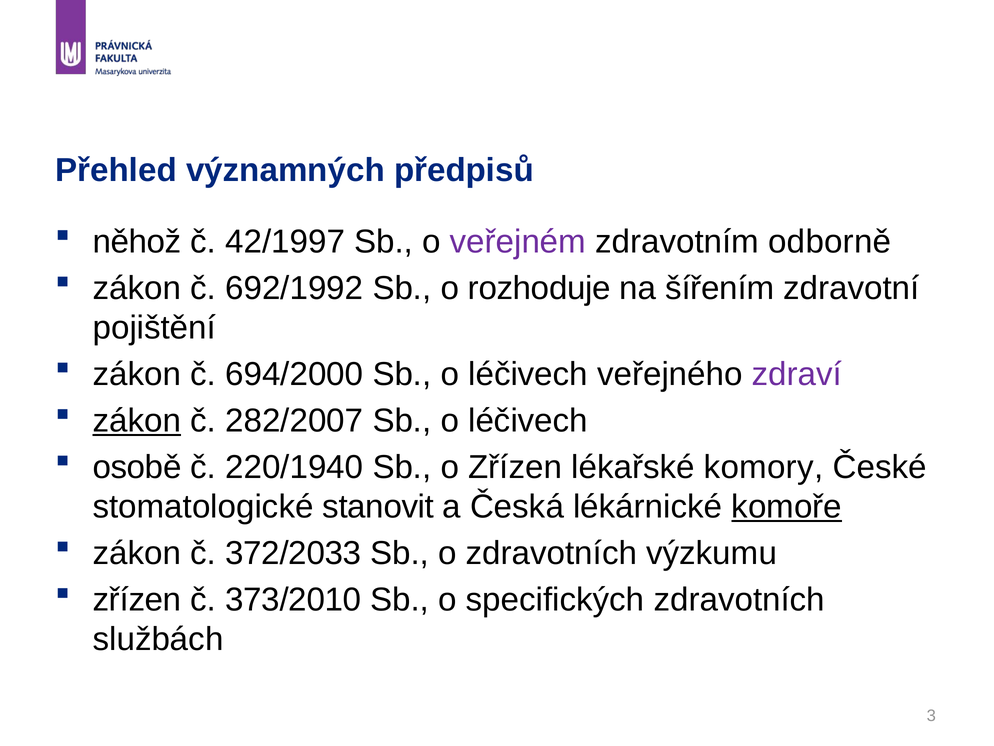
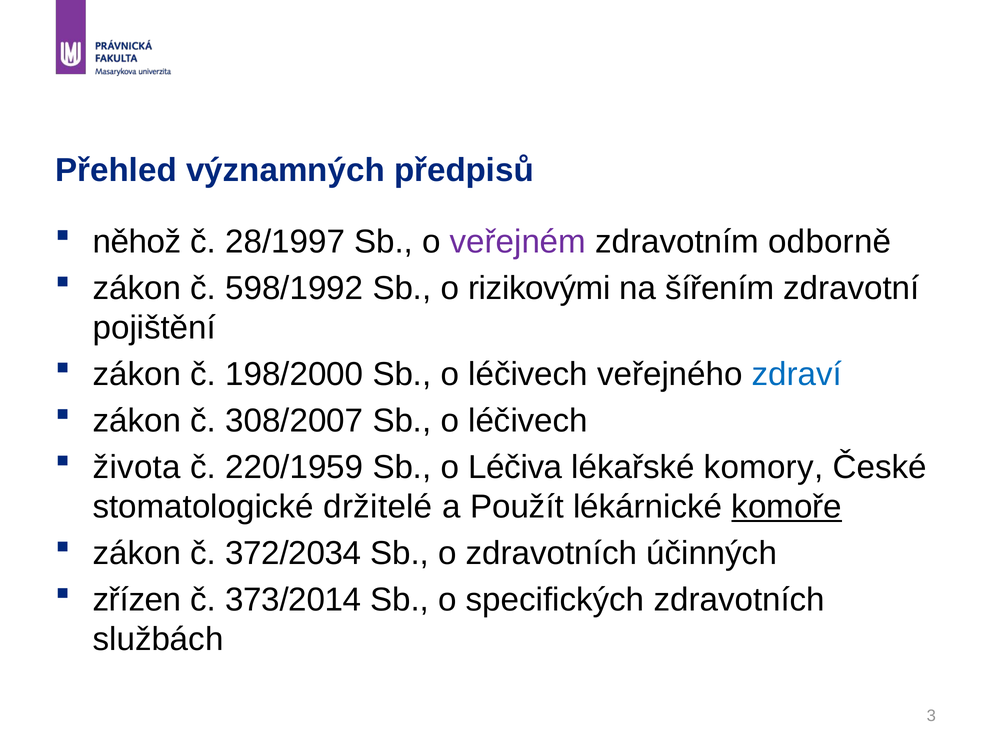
42/1997: 42/1997 -> 28/1997
692/1992: 692/1992 -> 598/1992
rozhoduje: rozhoduje -> rizikovými
694/2000: 694/2000 -> 198/2000
zdraví colour: purple -> blue
zákon at (137, 420) underline: present -> none
282/2007: 282/2007 -> 308/2007
osobě: osobě -> života
220/1940: 220/1940 -> 220/1959
o Zřízen: Zřízen -> Léčiva
stanovit: stanovit -> držitelé
Česká: Česká -> Použít
372/2033: 372/2033 -> 372/2034
výzkumu: výzkumu -> účinných
373/2010: 373/2010 -> 373/2014
